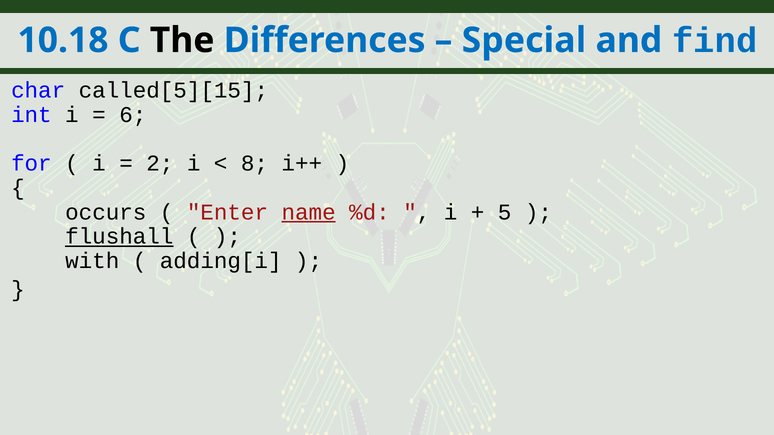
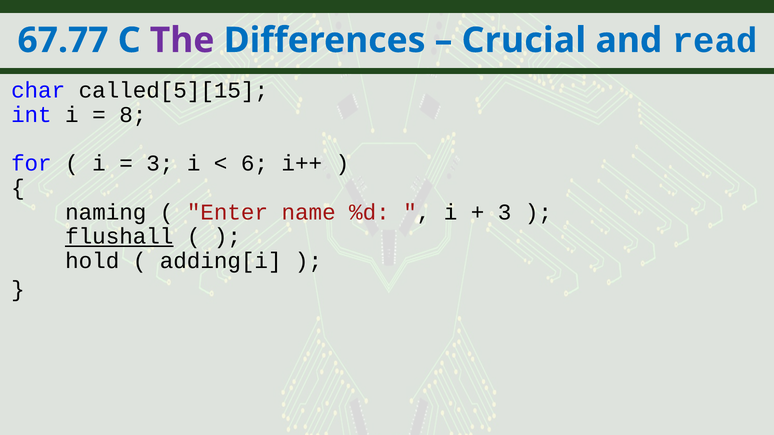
10.18: 10.18 -> 67.77
The colour: black -> purple
Special: Special -> Crucial
find: find -> read
6: 6 -> 8
2 at (160, 164): 2 -> 3
8: 8 -> 6
occurs: occurs -> naming
name underline: present -> none
5 at (505, 212): 5 -> 3
with: with -> hold
